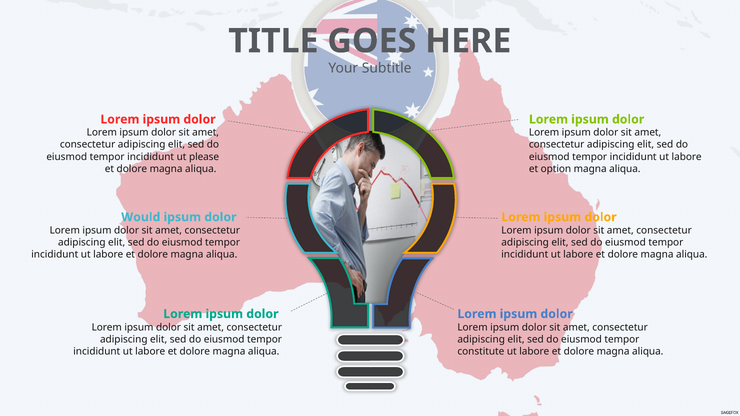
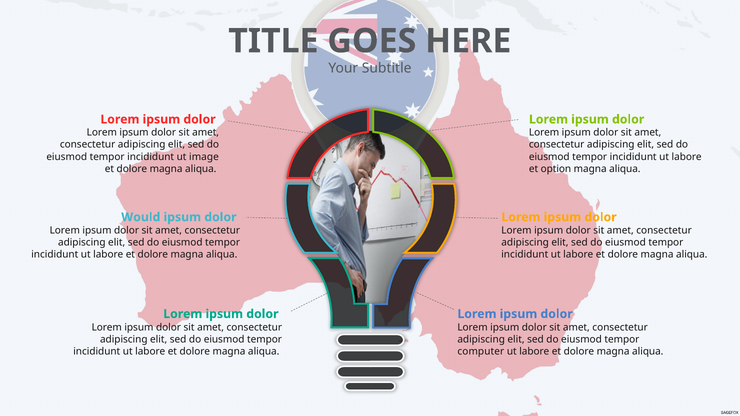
please: please -> image
constitute: constitute -> computer
